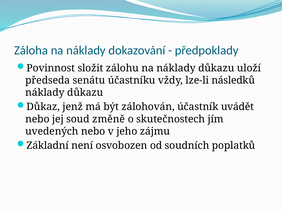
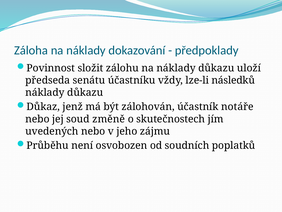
uvádět: uvádět -> notáře
Základní: Základní -> Průběhu
